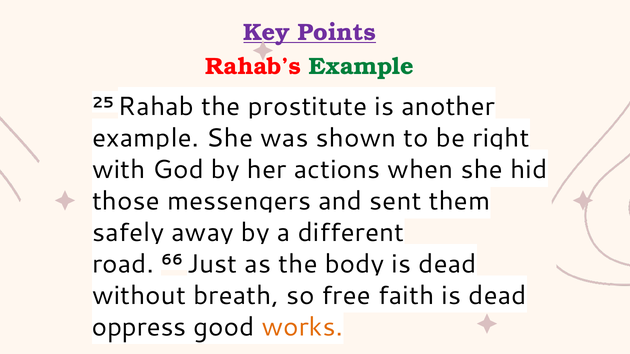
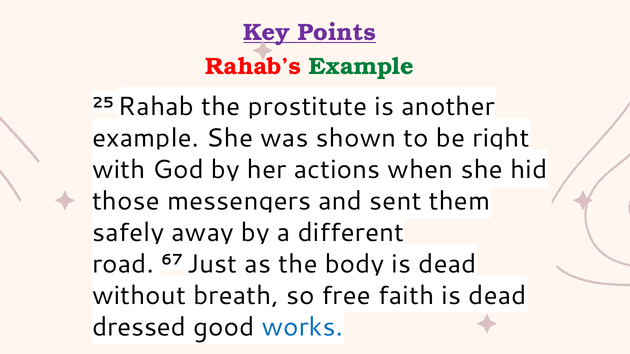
66: 66 -> 67
oppress: oppress -> dressed
works colour: orange -> blue
